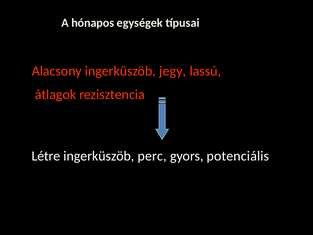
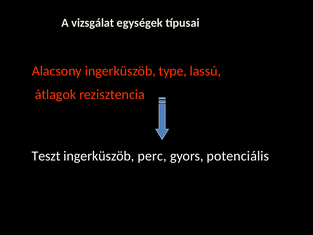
hónapos: hónapos -> vizsgálat
jegy: jegy -> type
Létre: Létre -> Teszt
